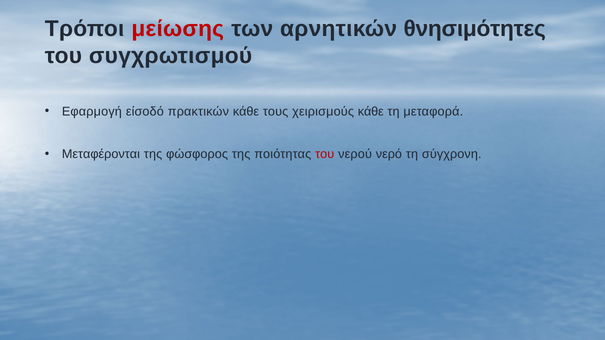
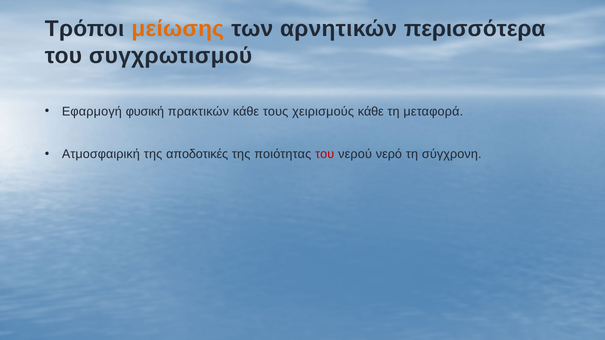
μείωσης colour: red -> orange
θνησιμότητες: θνησιμότητες -> περισσότερα
είσοδό: είσοδό -> φυσική
Μεταφέρονται: Μεταφέρονται -> Ατμοσφαιρική
φώσφορος: φώσφορος -> αποδοτικές
